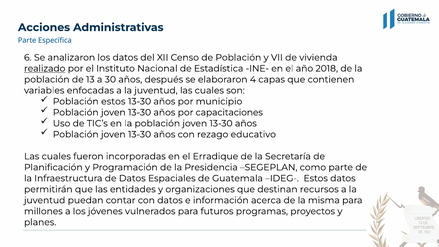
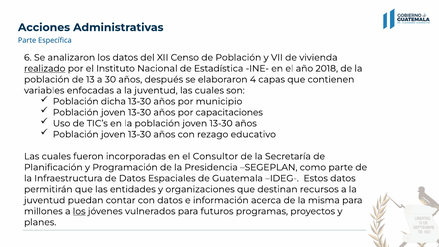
Población estos: estos -> dicha
Erradique: Erradique -> Consultor
los at (79, 211) underline: none -> present
